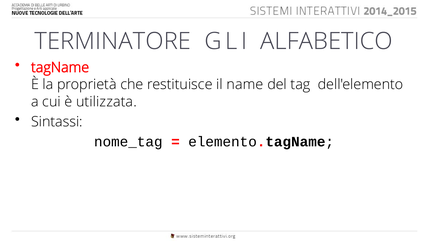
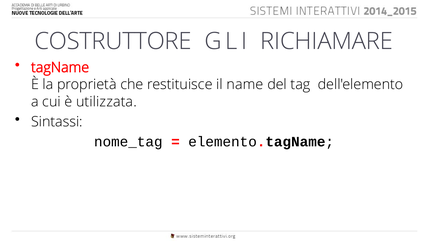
TERMINATORE: TERMINATORE -> COSTRUTTORE
ALFABETICO: ALFABETICO -> RICHIAMARE
